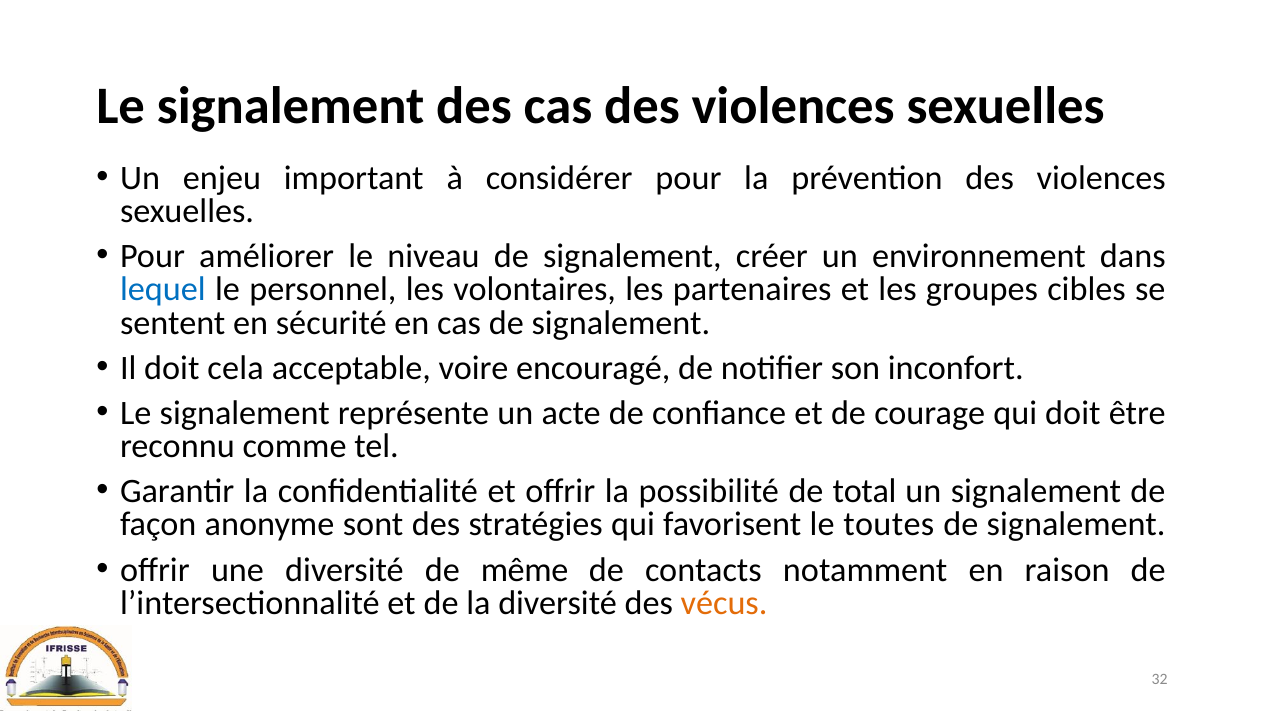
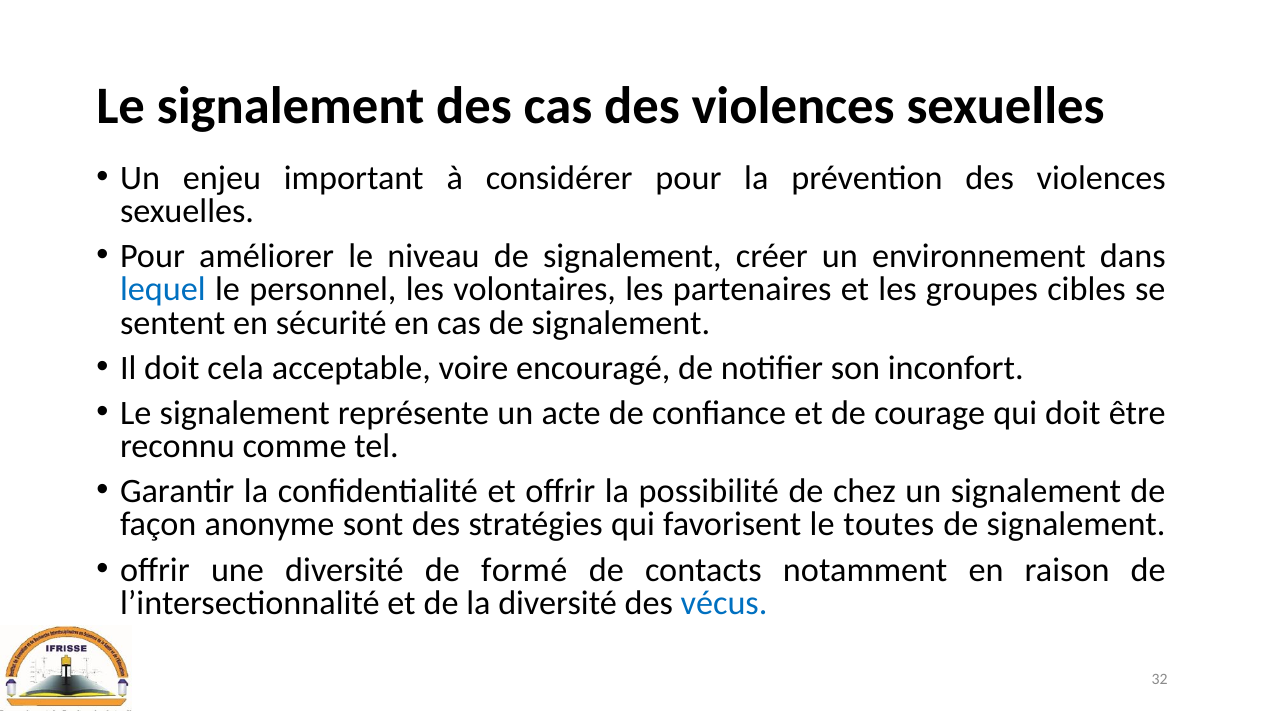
total: total -> chez
même: même -> formé
vécus colour: orange -> blue
